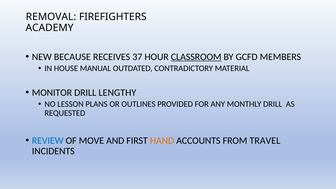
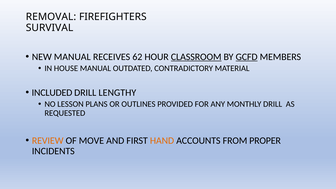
ACADEMY: ACADEMY -> SURVIVAL
NEW BECAUSE: BECAUSE -> MANUAL
37: 37 -> 62
GCFD underline: none -> present
MONITOR: MONITOR -> INCLUDED
REVIEW colour: blue -> orange
TRAVEL: TRAVEL -> PROPER
